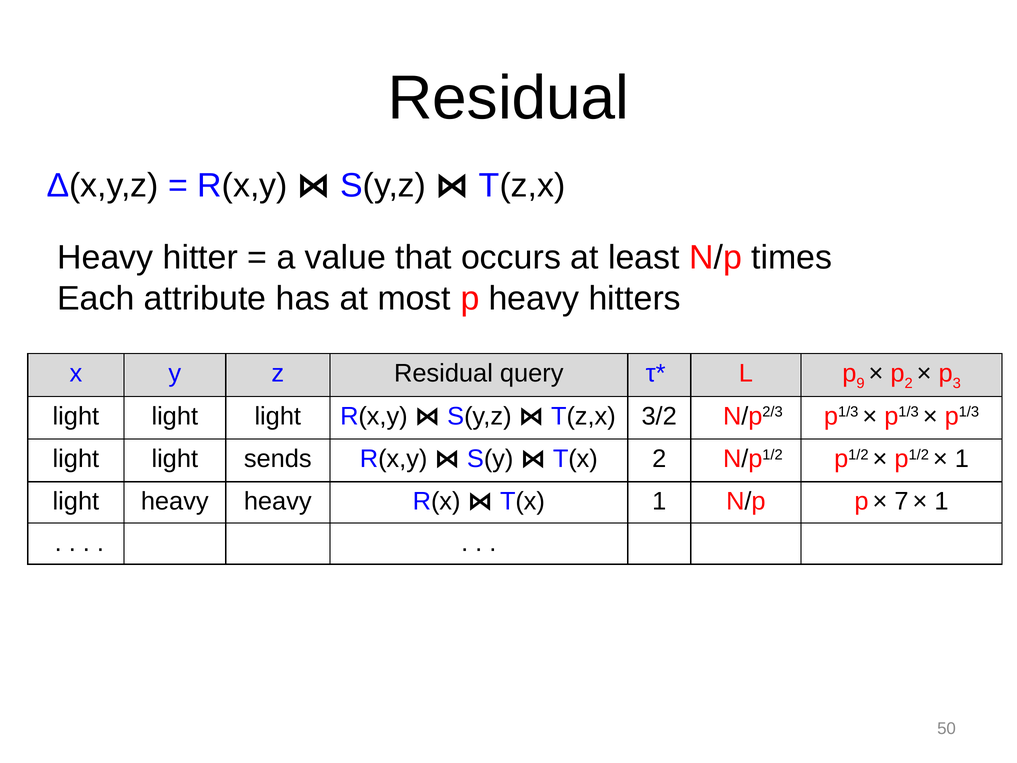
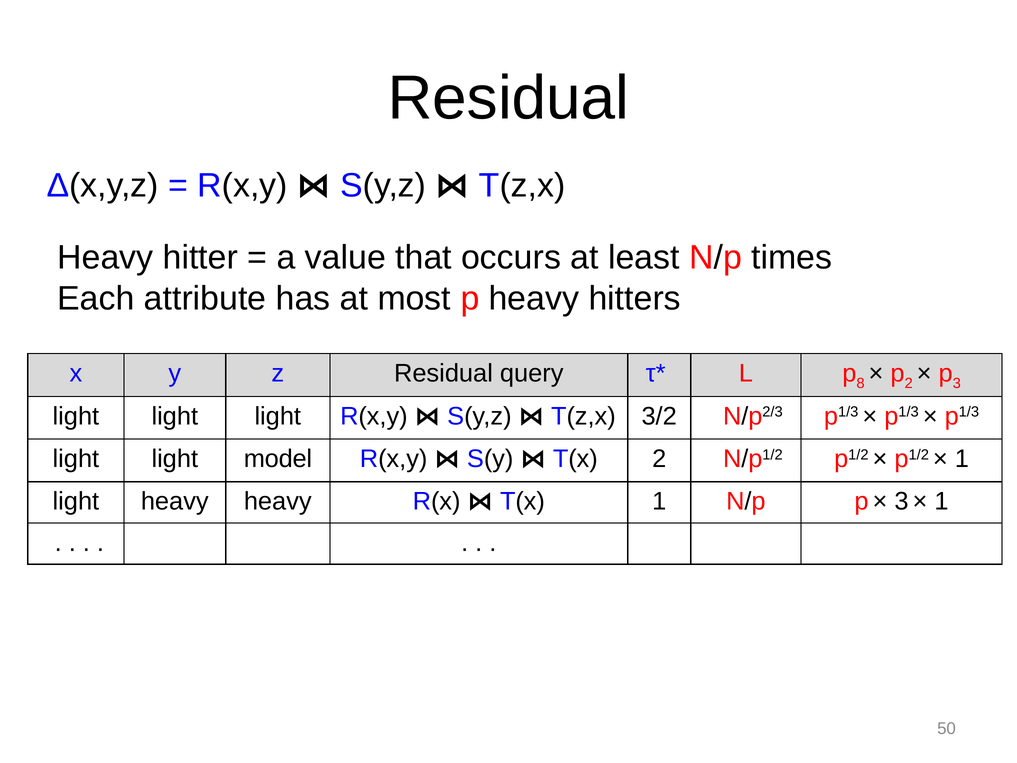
9: 9 -> 8
sends: sends -> model
7 at (902, 501): 7 -> 3
